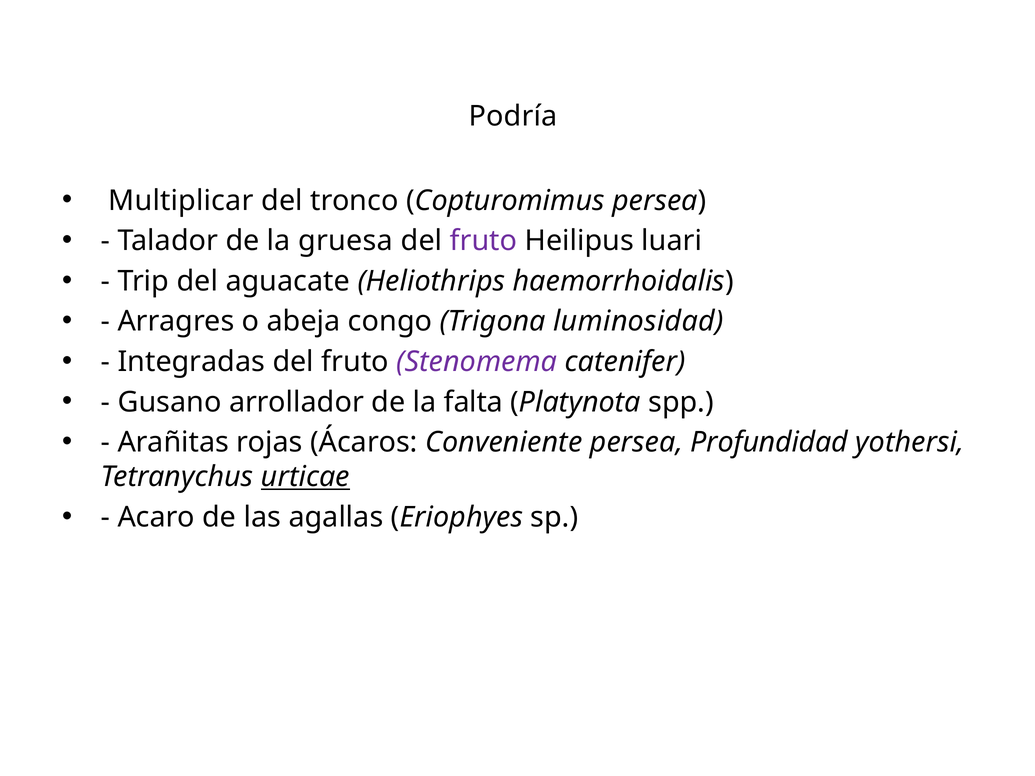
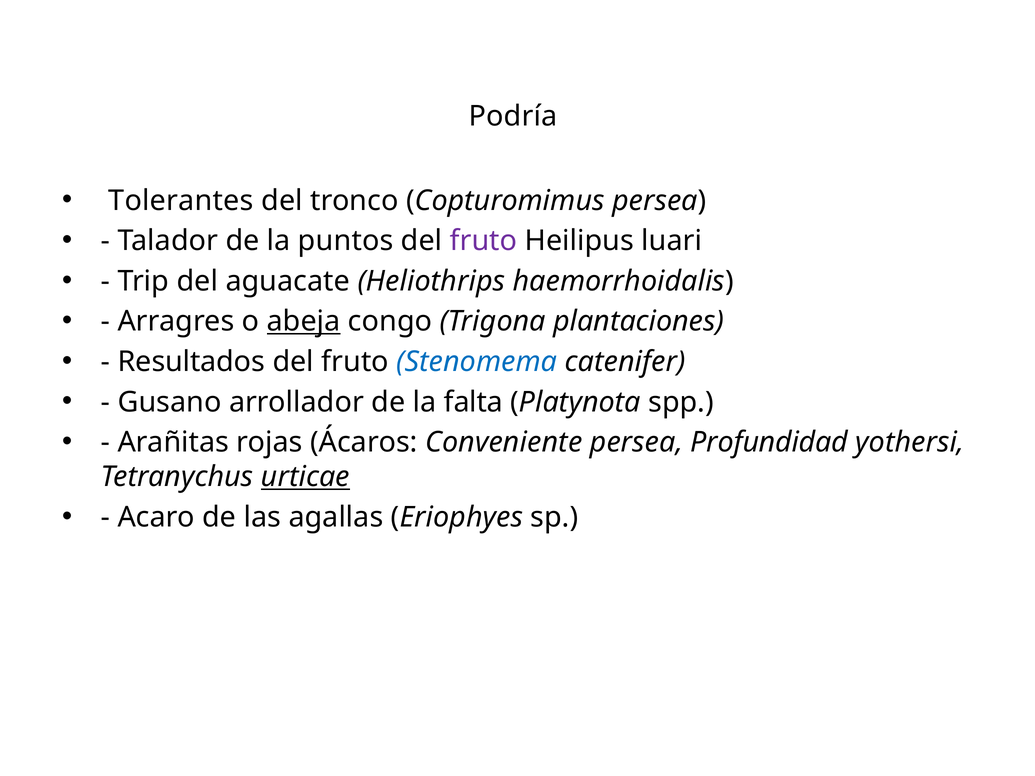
Multiplicar: Multiplicar -> Tolerantes
gruesa: gruesa -> puntos
abeja underline: none -> present
luminosidad: luminosidad -> plantaciones
Integradas: Integradas -> Resultados
Stenomema colour: purple -> blue
